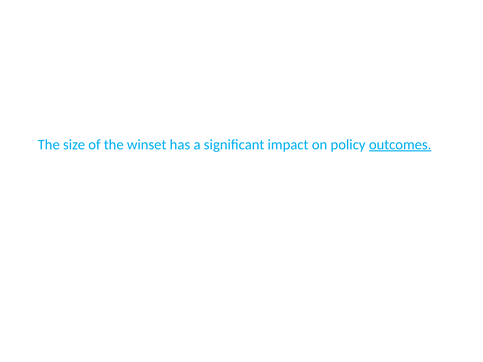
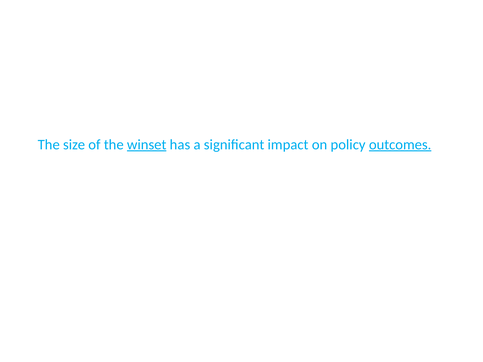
winset underline: none -> present
